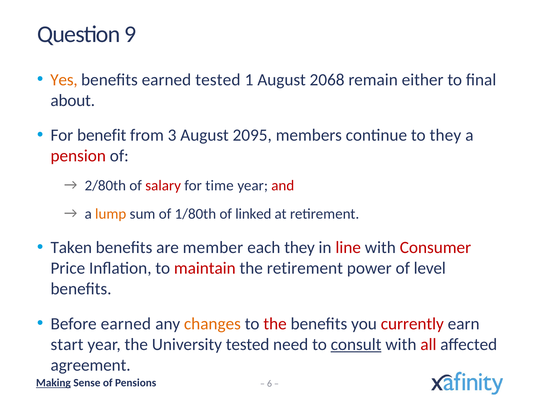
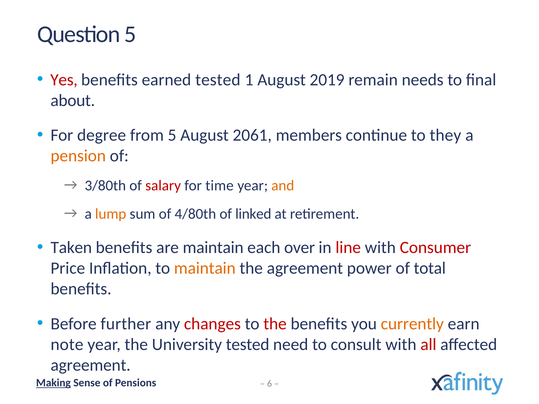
Question 9: 9 -> 5
Yes colour: orange -> red
2068: 2068 -> 2019
either: either -> needs
benefit: benefit -> degree
from 3: 3 -> 5
2095: 2095 -> 2061
pension colour: red -> orange
2/80th: 2/80th -> 3/80th
and colour: red -> orange
1/80th: 1/80th -> 4/80th
are member: member -> maintain
each they: they -> over
maintain at (205, 268) colour: red -> orange
the retirement: retirement -> agreement
level: level -> total
Before earned: earned -> further
changes colour: orange -> red
currently colour: red -> orange
start: start -> note
consult underline: present -> none
